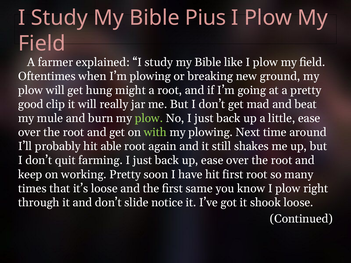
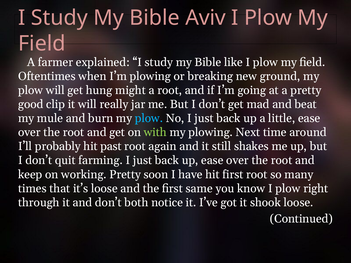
Pius: Pius -> Aviv
plow at (149, 118) colour: light green -> light blue
able: able -> past
slide: slide -> both
